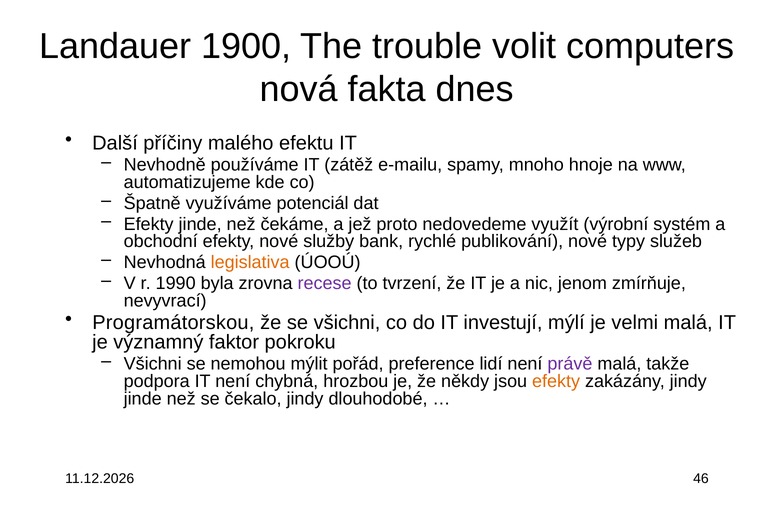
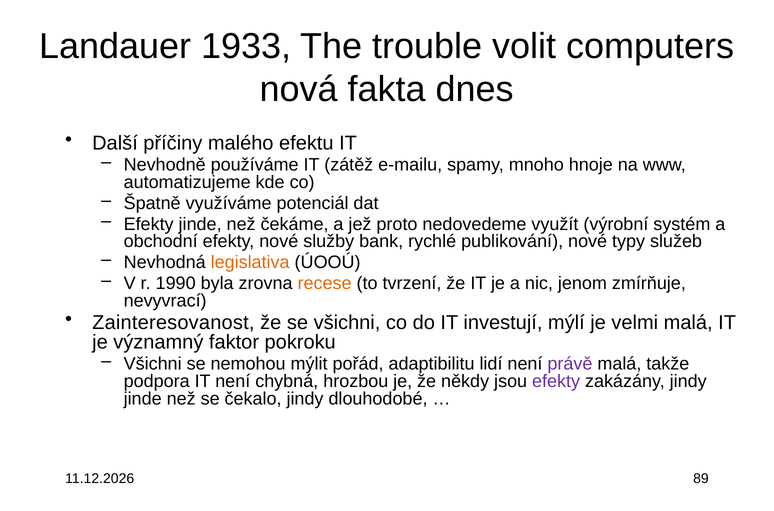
1900: 1900 -> 1933
recese colour: purple -> orange
Programátorskou: Programátorskou -> Zainteresovanost
preference: preference -> adaptibilitu
efekty at (556, 381) colour: orange -> purple
46: 46 -> 89
